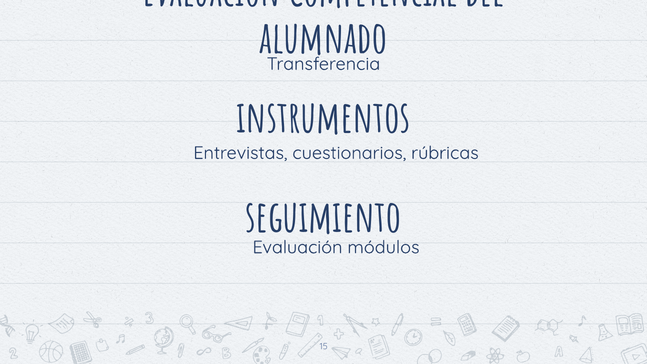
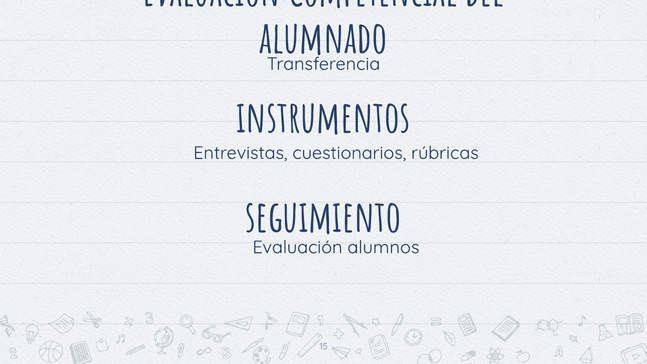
módulos: módulos -> alumnos
